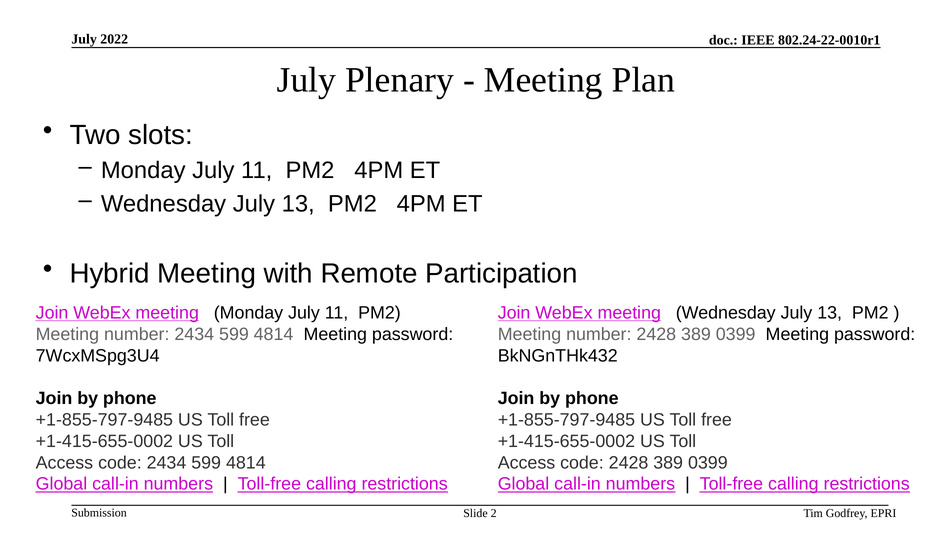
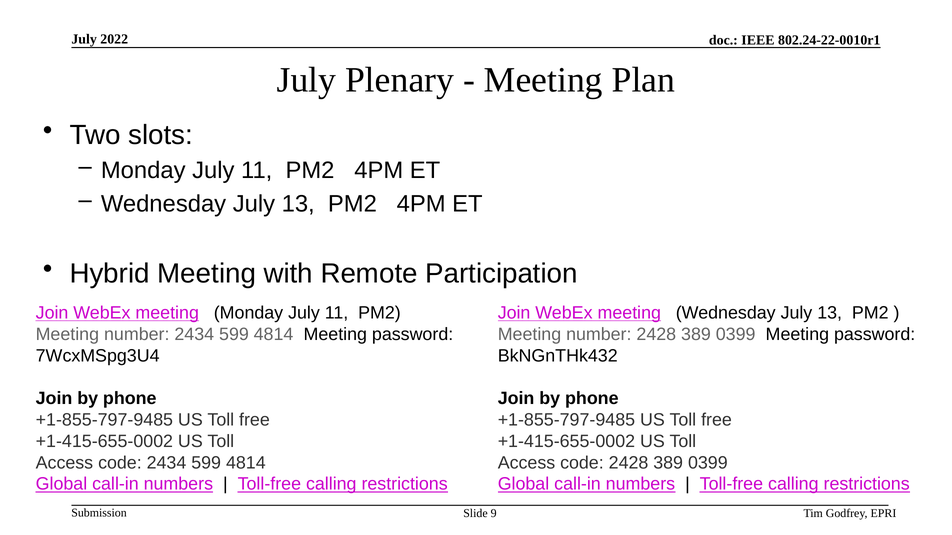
2: 2 -> 9
